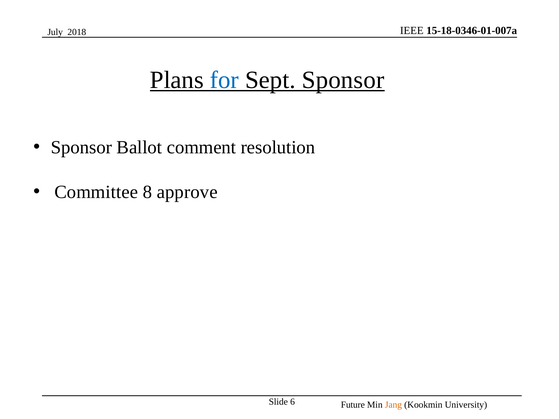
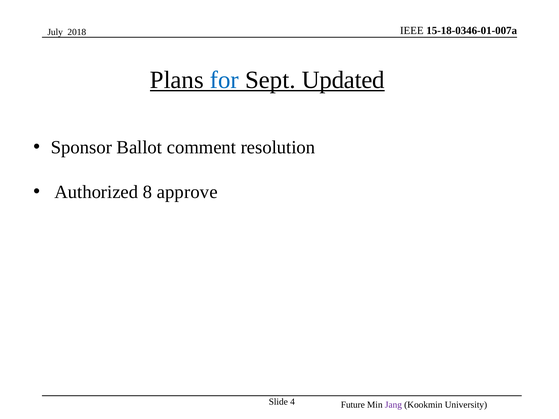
Sept Sponsor: Sponsor -> Updated
Committee: Committee -> Authorized
6: 6 -> 4
Jang colour: orange -> purple
